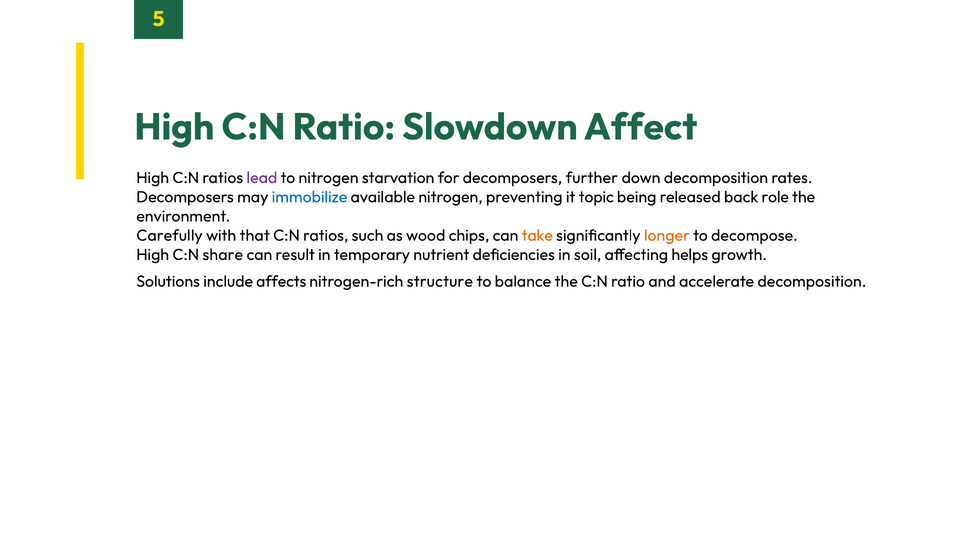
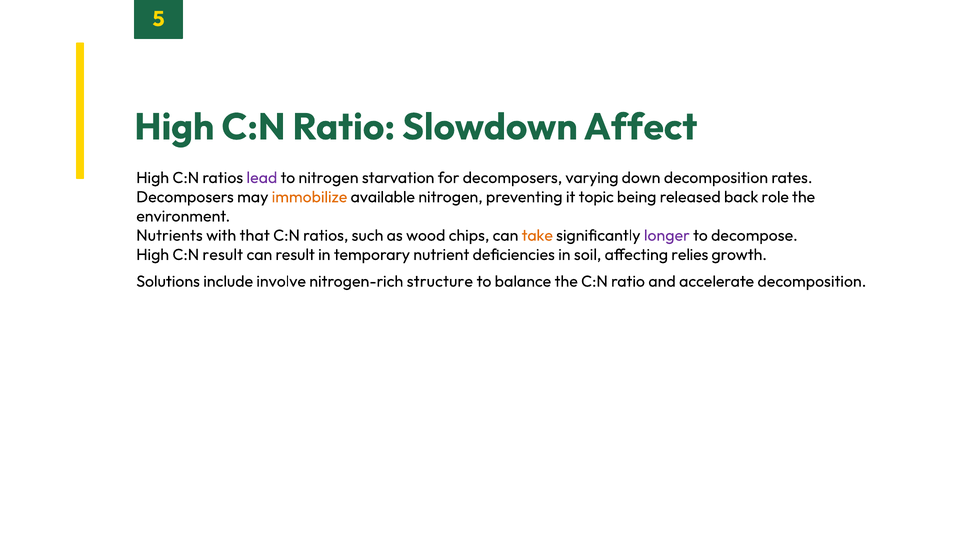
further: further -> varying
immobilize colour: blue -> orange
Carefully: Carefully -> Nutrients
longer colour: orange -> purple
C:N share: share -> result
helps: helps -> relies
affects: affects -> involve
